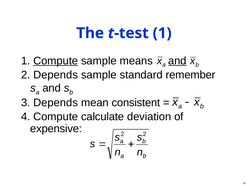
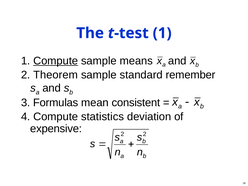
and at (177, 61) underline: present -> none
2 Depends: Depends -> Theorem
3 Depends: Depends -> Formulas
calculate: calculate -> statistics
